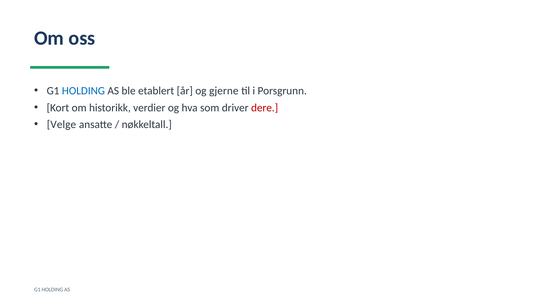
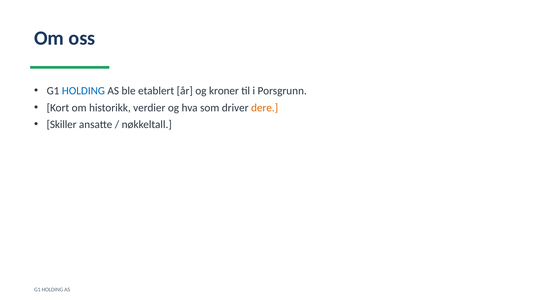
gjerne: gjerne -> kroner
dere colour: red -> orange
Velge: Velge -> Skiller
